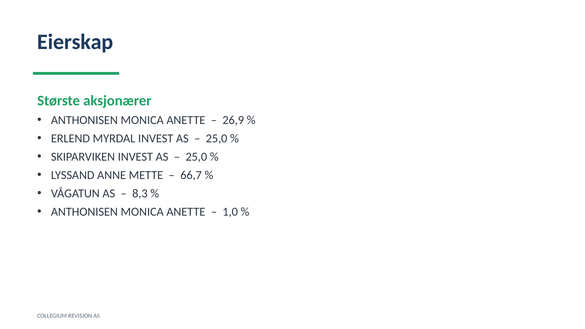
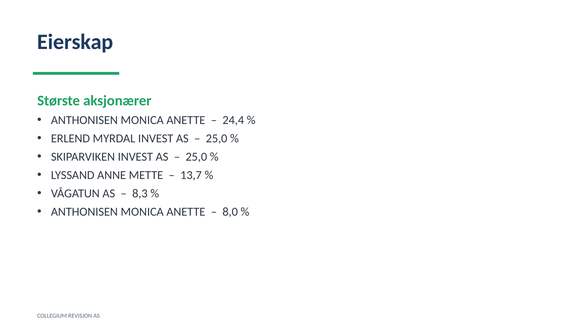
26,9: 26,9 -> 24,4
66,7: 66,7 -> 13,7
1,0: 1,0 -> 8,0
